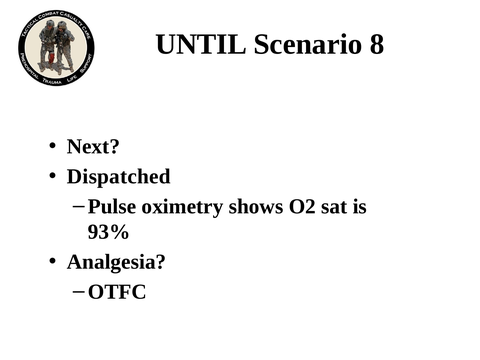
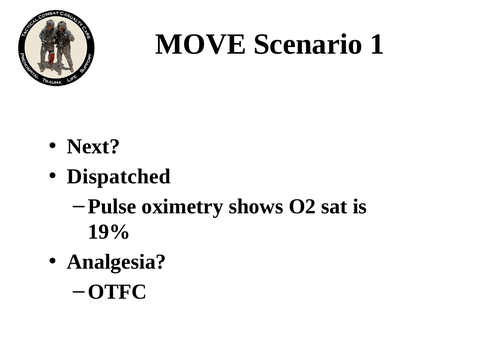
UNTIL: UNTIL -> MOVE
8: 8 -> 1
93%: 93% -> 19%
